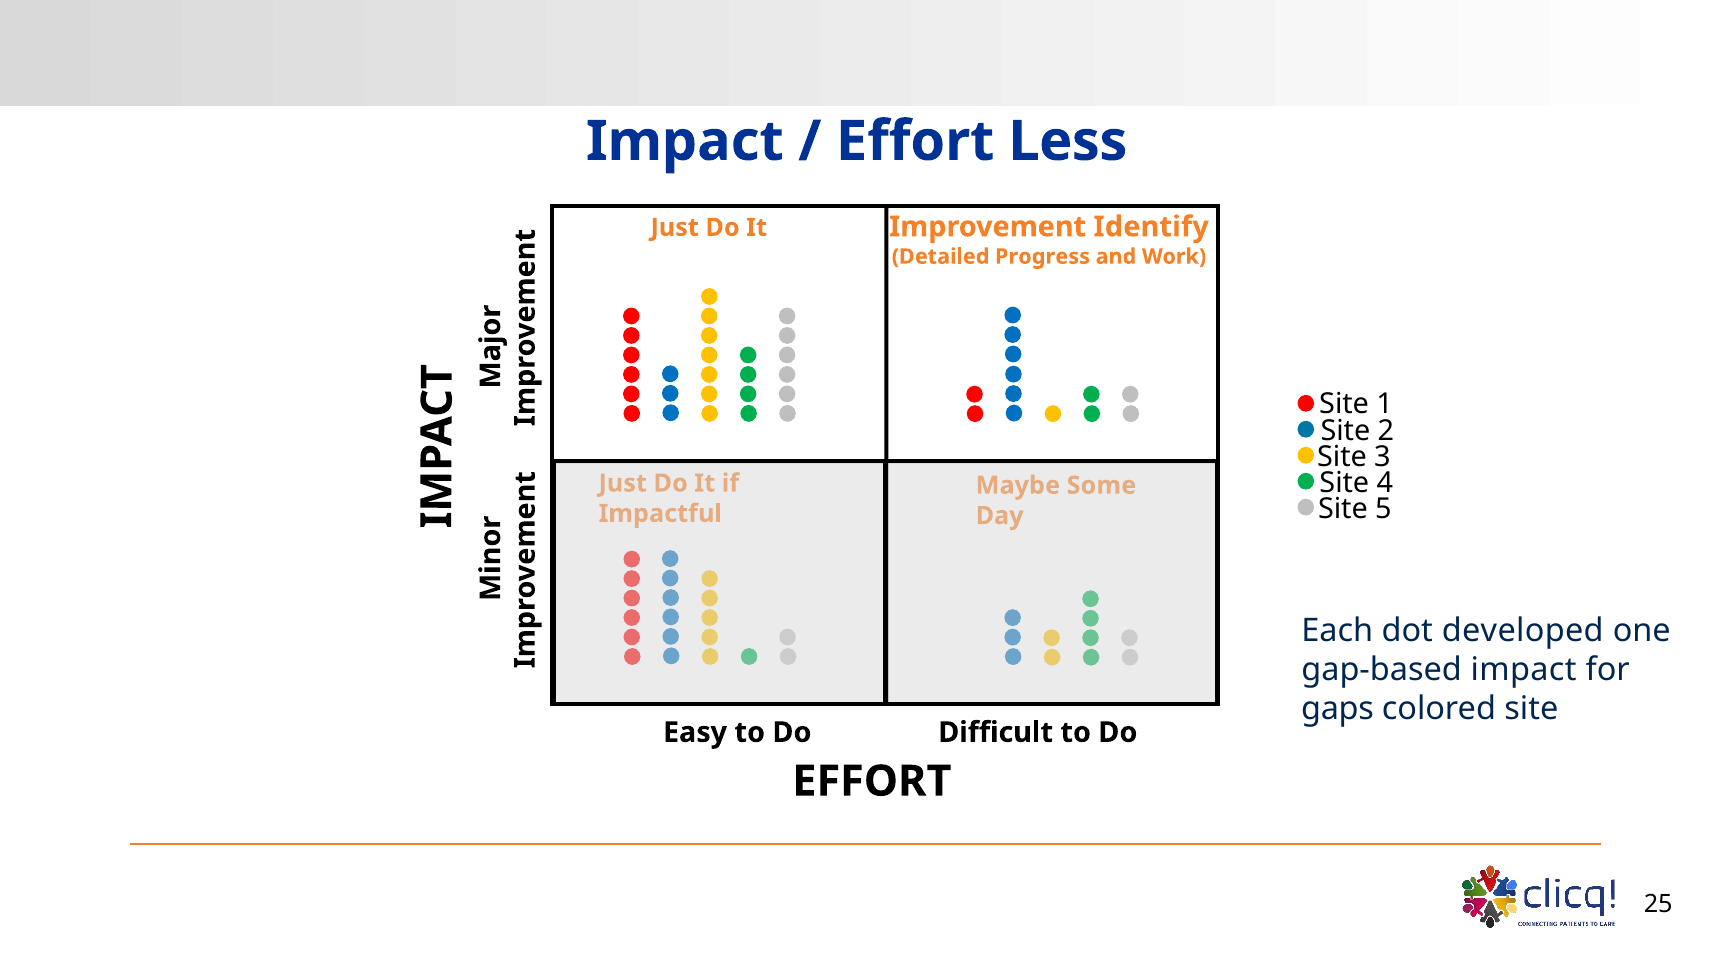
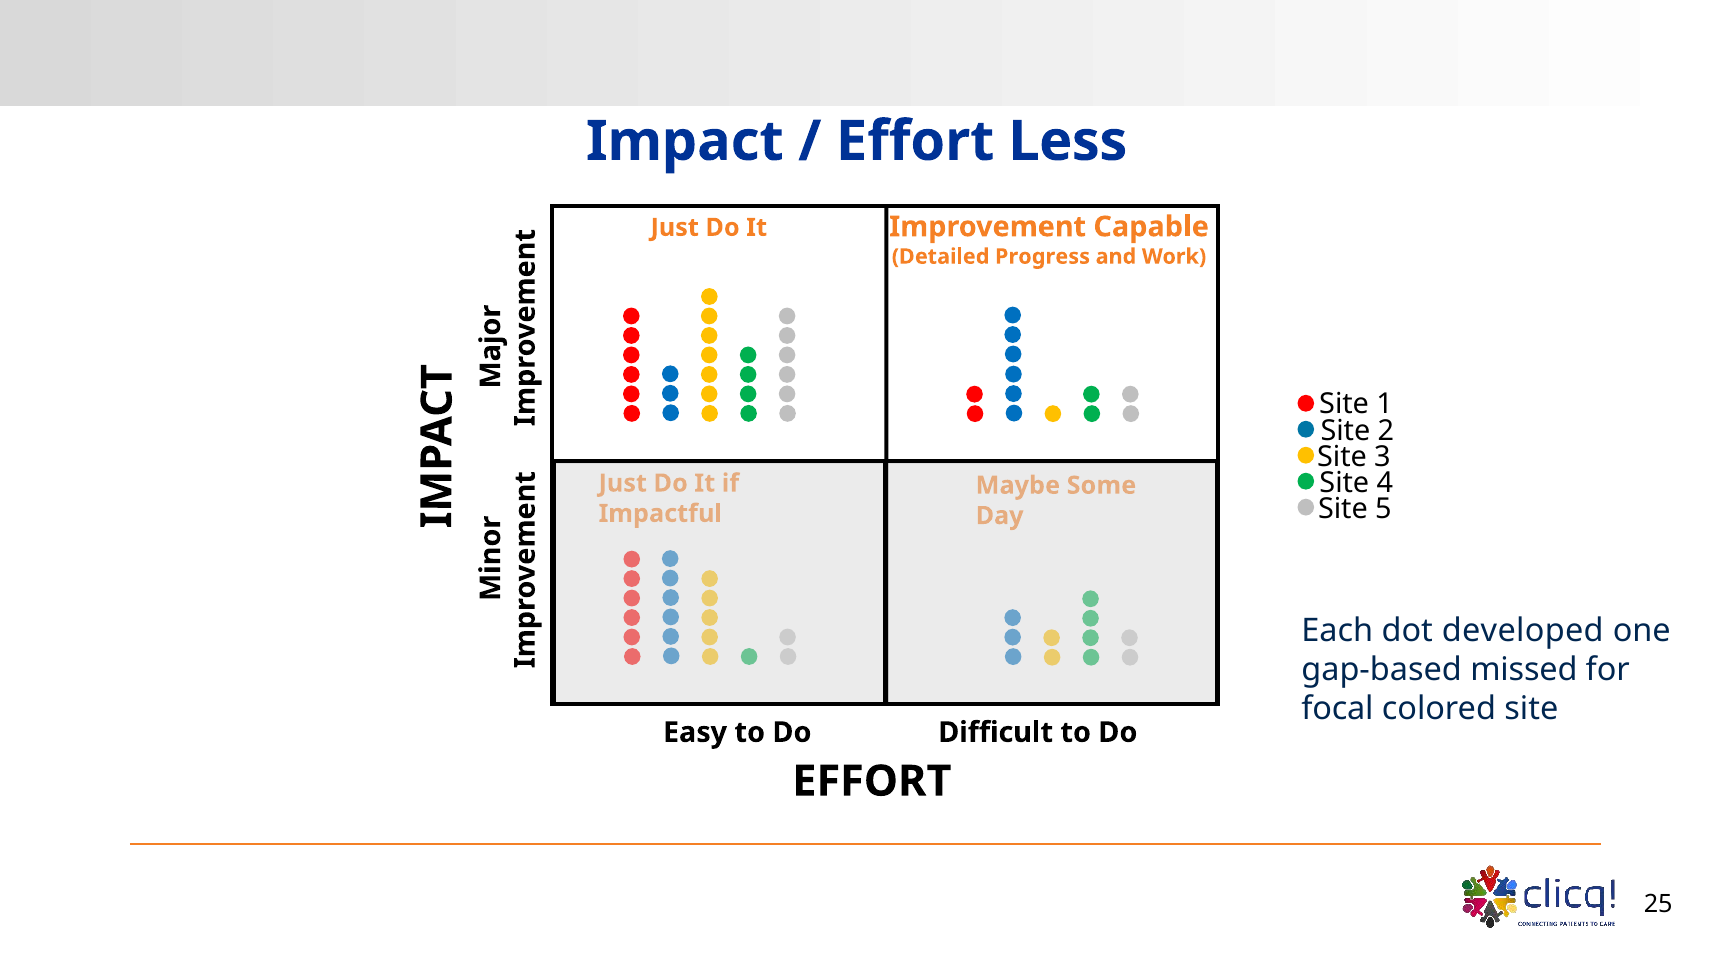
Identify: Identify -> Capable
gap-based impact: impact -> missed
gaps: gaps -> focal
